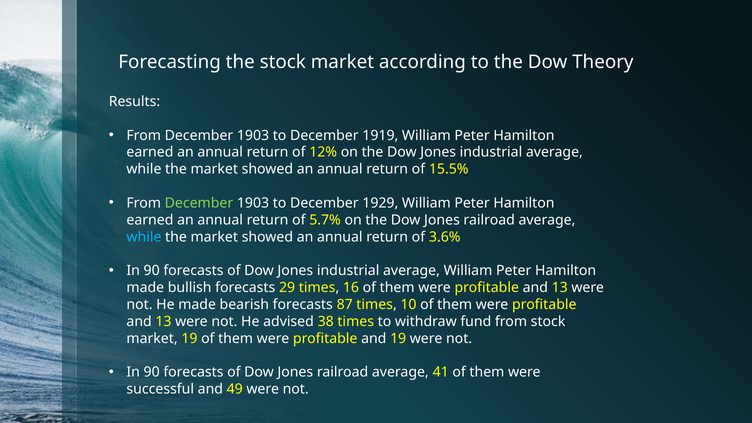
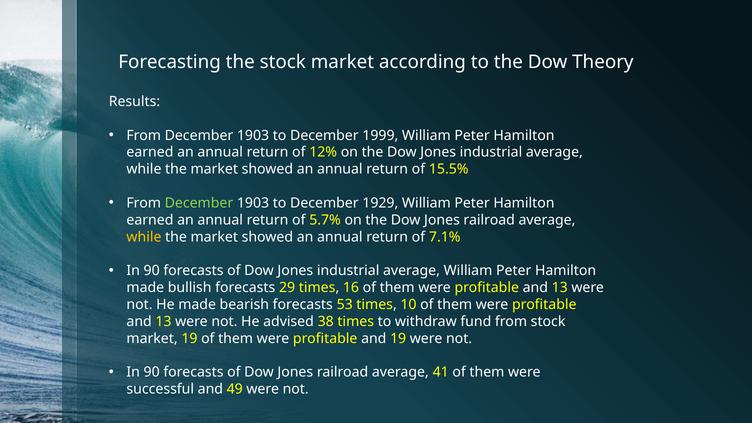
1919: 1919 -> 1999
while at (144, 237) colour: light blue -> yellow
3.6%: 3.6% -> 7.1%
87: 87 -> 53
